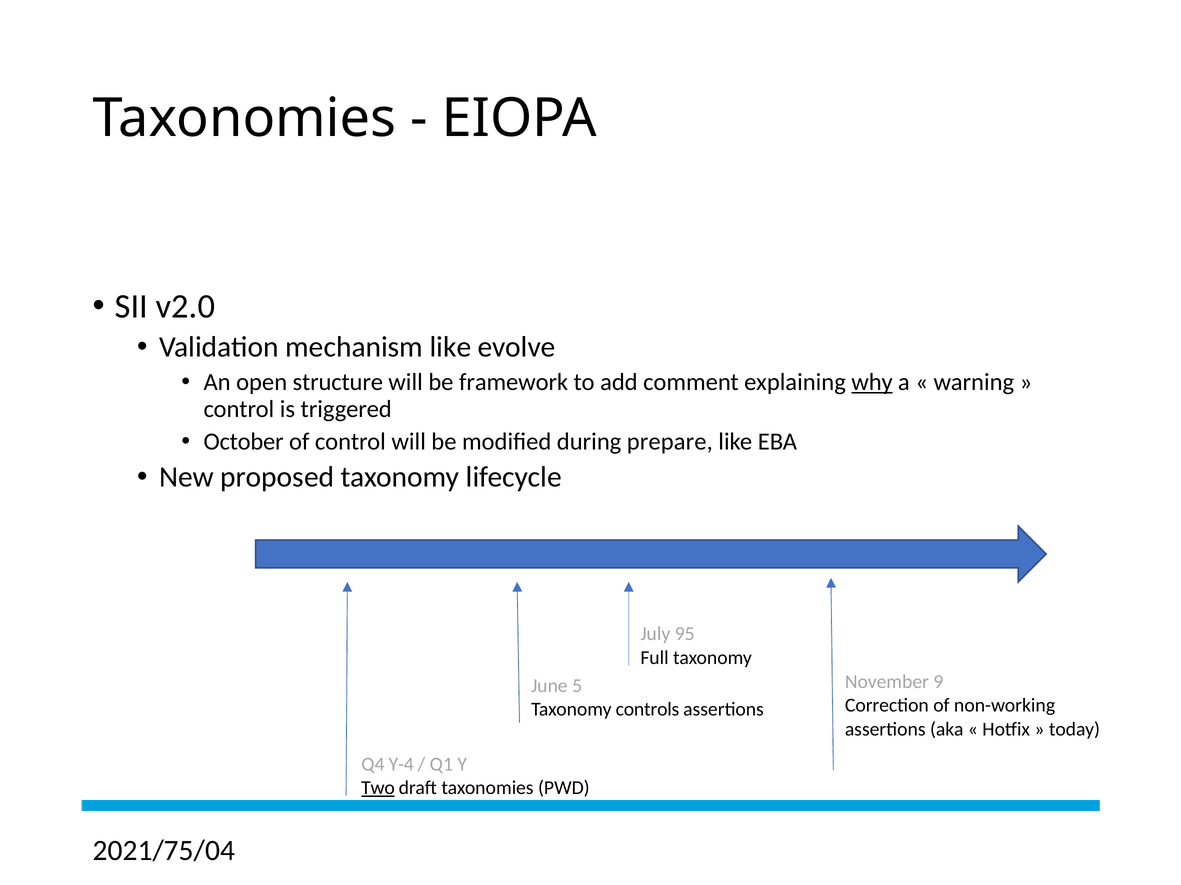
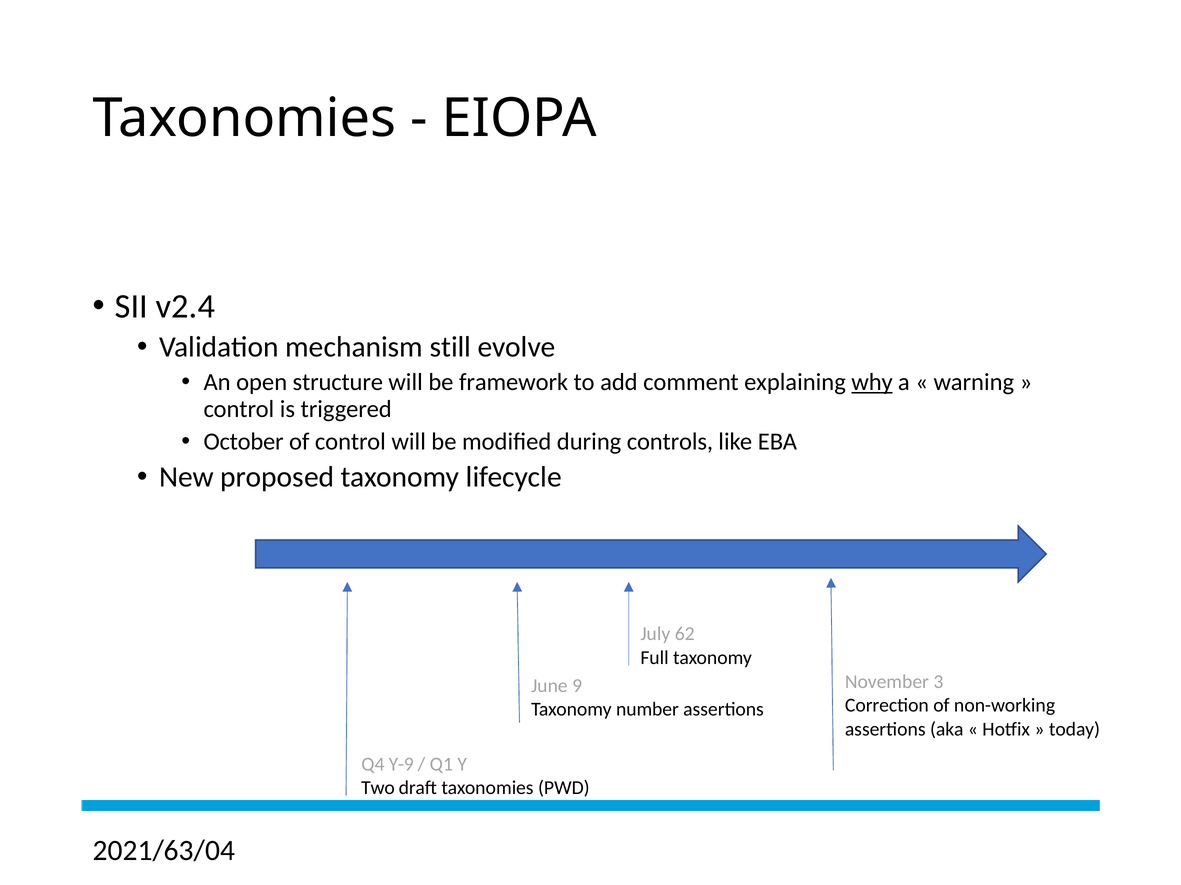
v2.0: v2.0 -> v2.4
mechanism like: like -> still
prepare: prepare -> controls
95: 95 -> 62
9: 9 -> 3
5: 5 -> 9
controls: controls -> number
Y-4: Y-4 -> Y-9
Two underline: present -> none
2021/75/04: 2021/75/04 -> 2021/63/04
